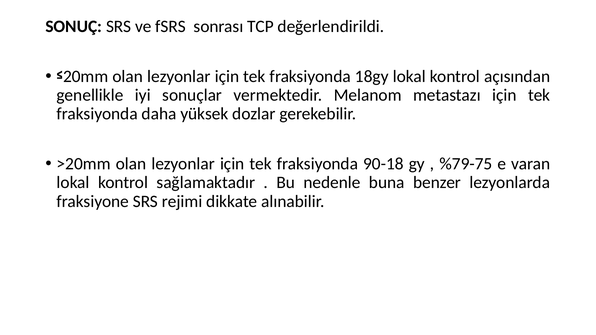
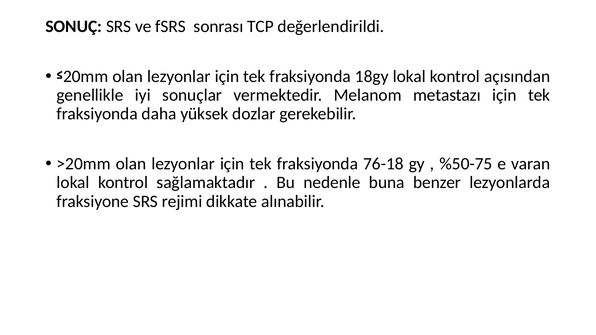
90-18: 90-18 -> 76-18
%79-75: %79-75 -> %50-75
